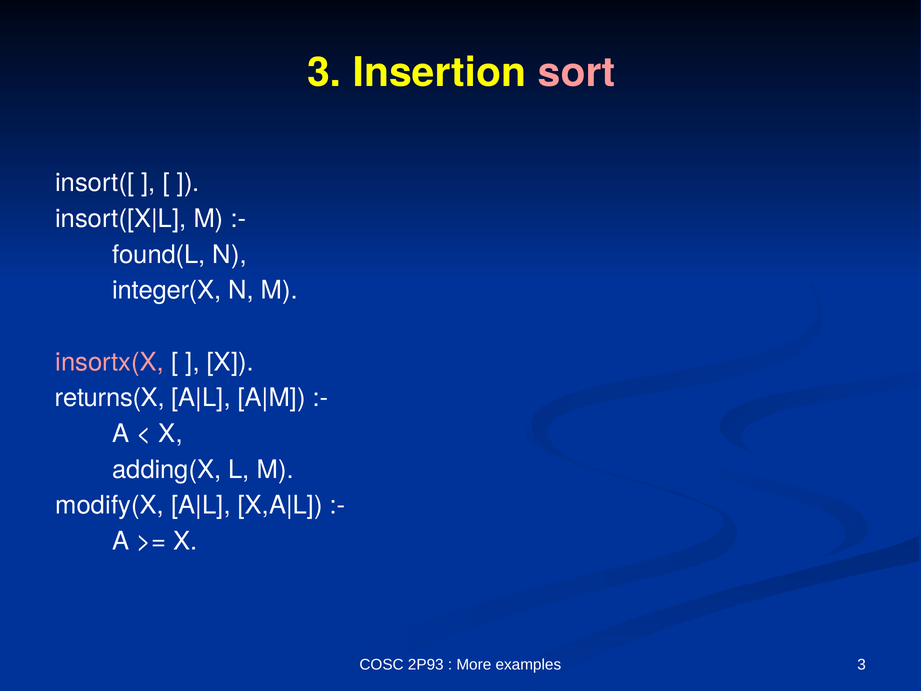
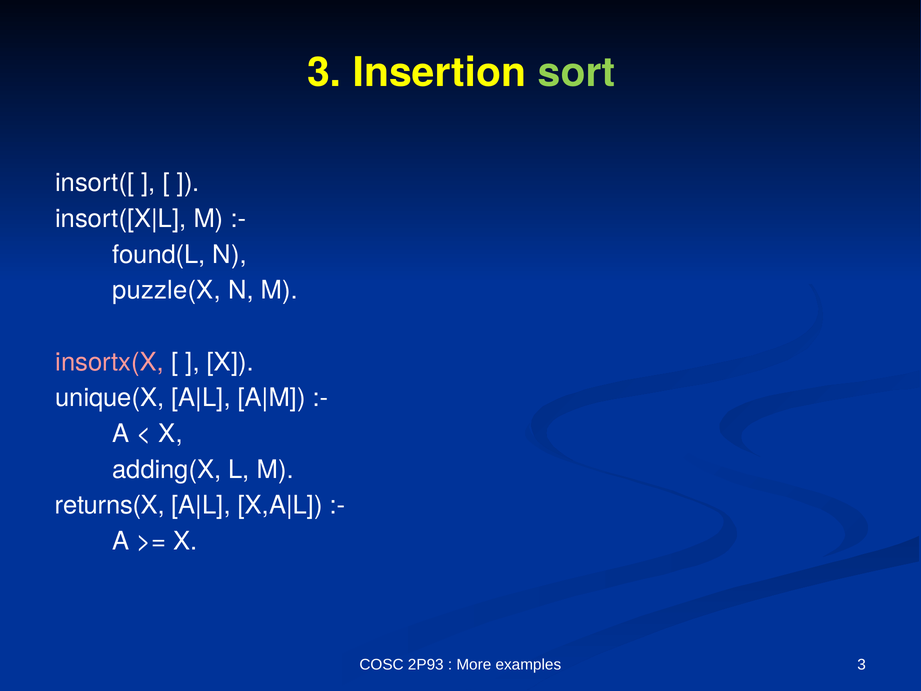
sort colour: pink -> light green
integer(X: integer(X -> puzzle(X
returns(X: returns(X -> unique(X
modify(X: modify(X -> returns(X
